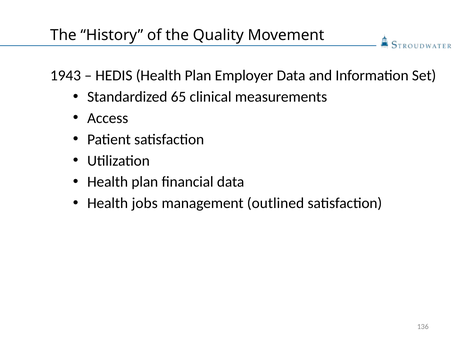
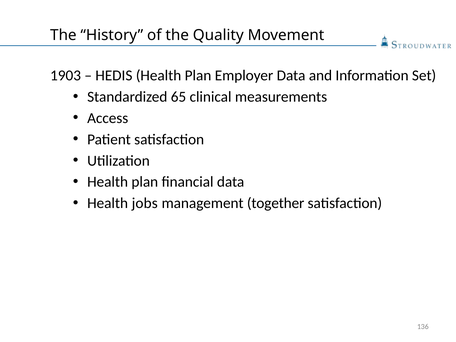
1943: 1943 -> 1903
outlined: outlined -> together
